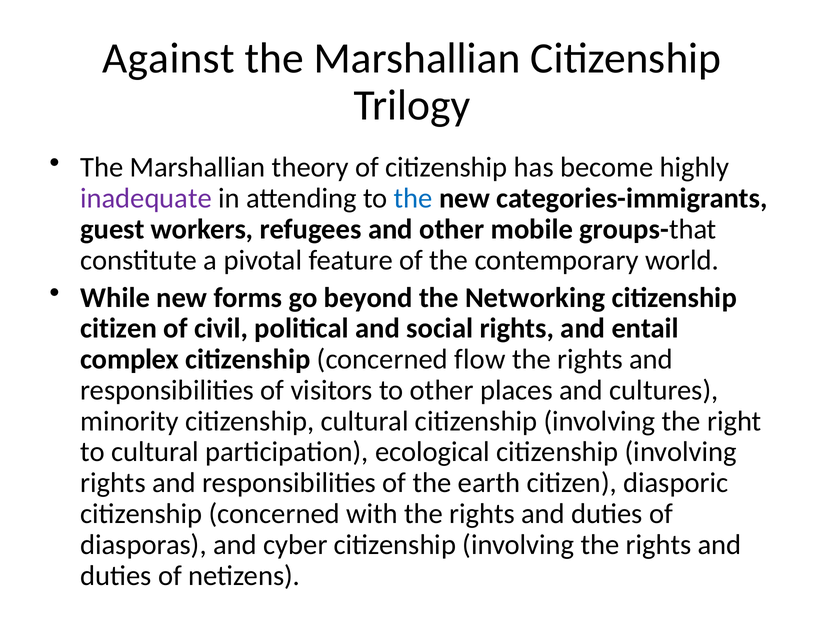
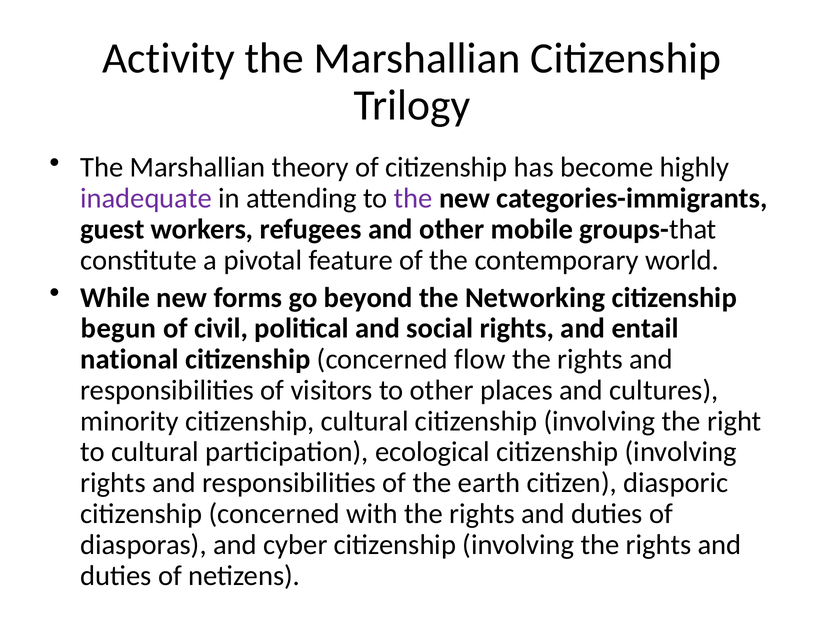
Against: Against -> Activity
the at (413, 198) colour: blue -> purple
citizen at (119, 328): citizen -> begun
complex: complex -> national
